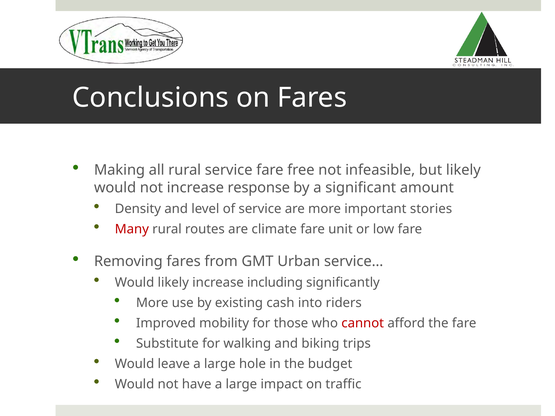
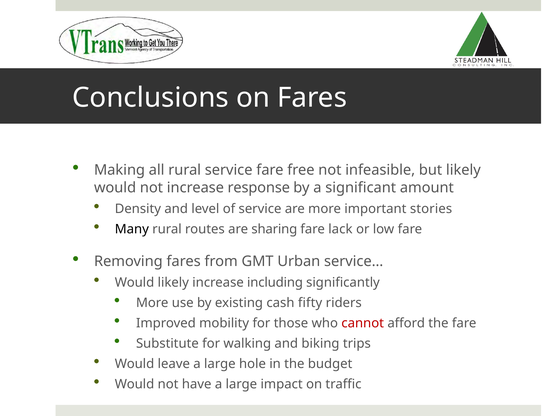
Many colour: red -> black
climate: climate -> sharing
unit: unit -> lack
into: into -> fifty
